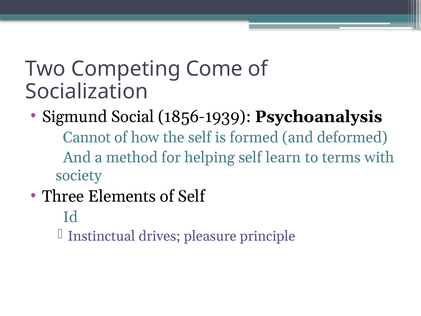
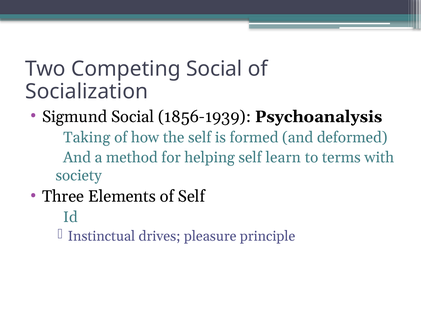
Competing Come: Come -> Social
Cannot: Cannot -> Taking
